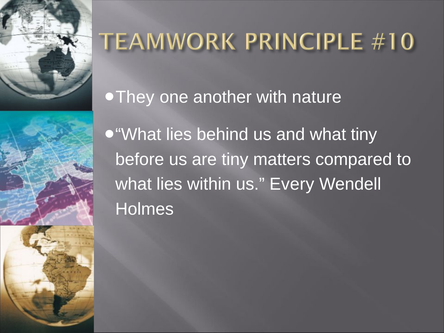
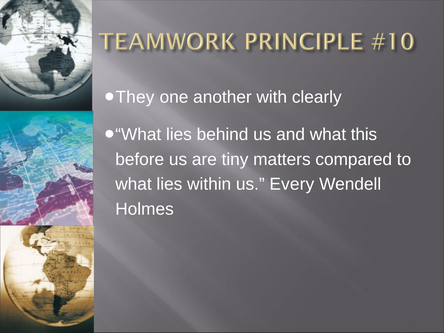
nature: nature -> clearly
what tiny: tiny -> this
